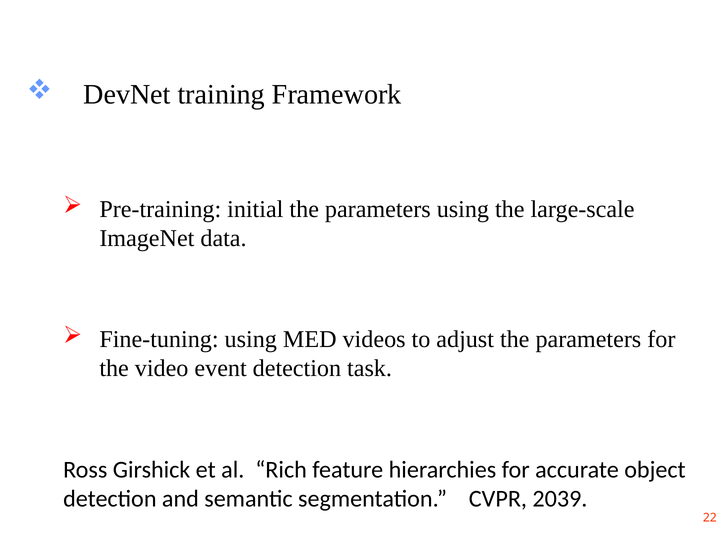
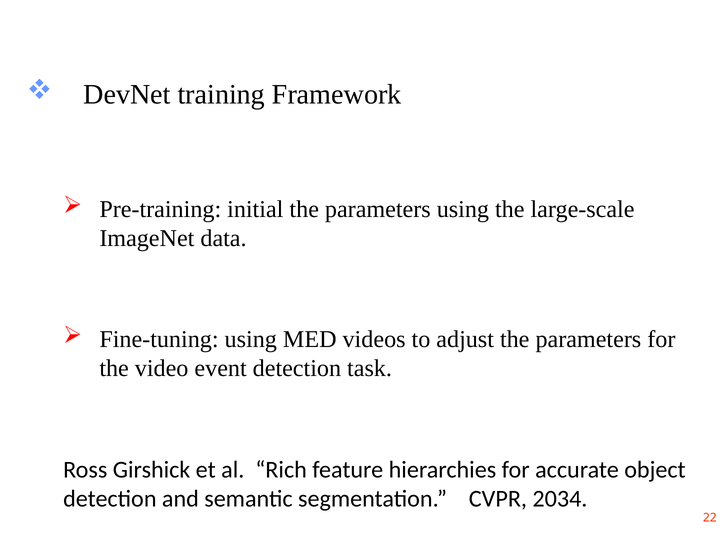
2039: 2039 -> 2034
